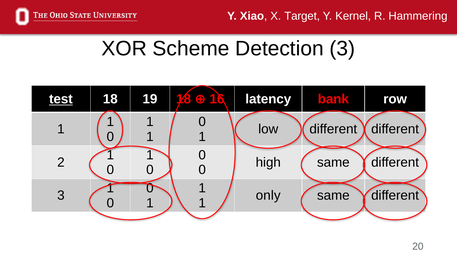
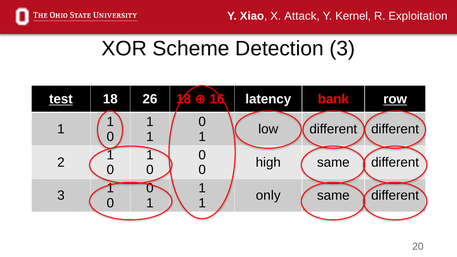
Target: Target -> Attack
Hammering: Hammering -> Exploitation
19: 19 -> 26
row underline: none -> present
